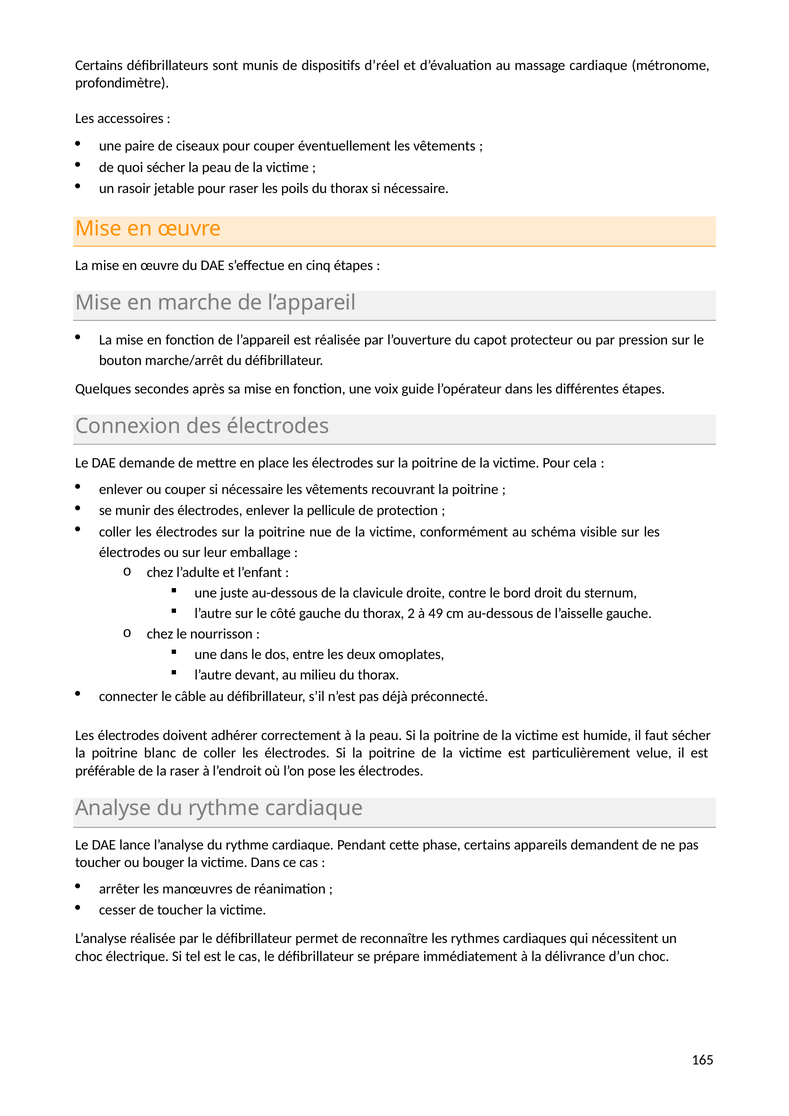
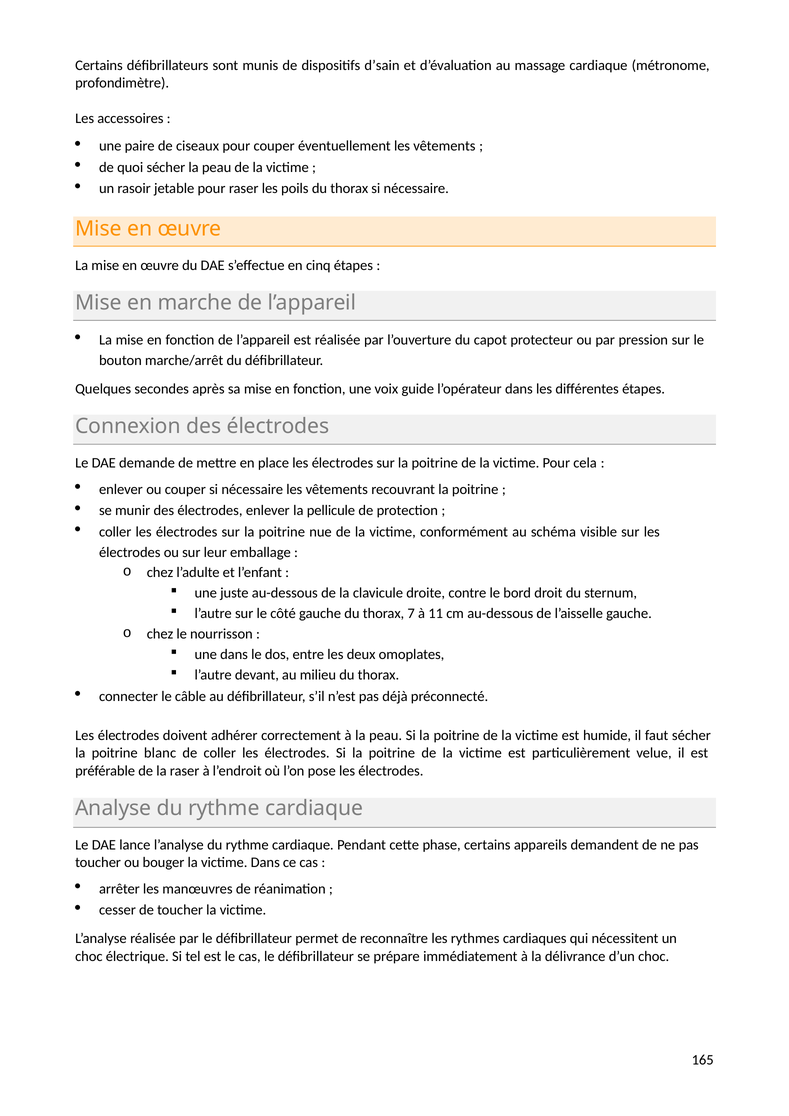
d’réel: d’réel -> d’sain
2: 2 -> 7
49: 49 -> 11
